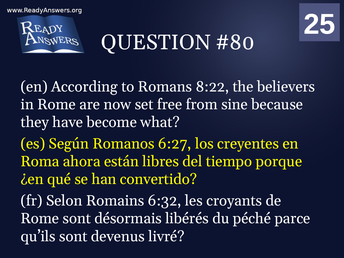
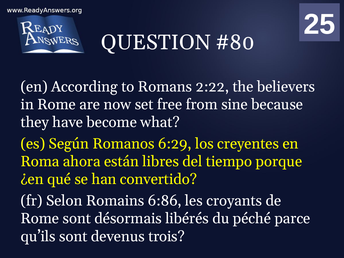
8:22: 8:22 -> 2:22
6:27: 6:27 -> 6:29
6:32: 6:32 -> 6:86
livré: livré -> trois
